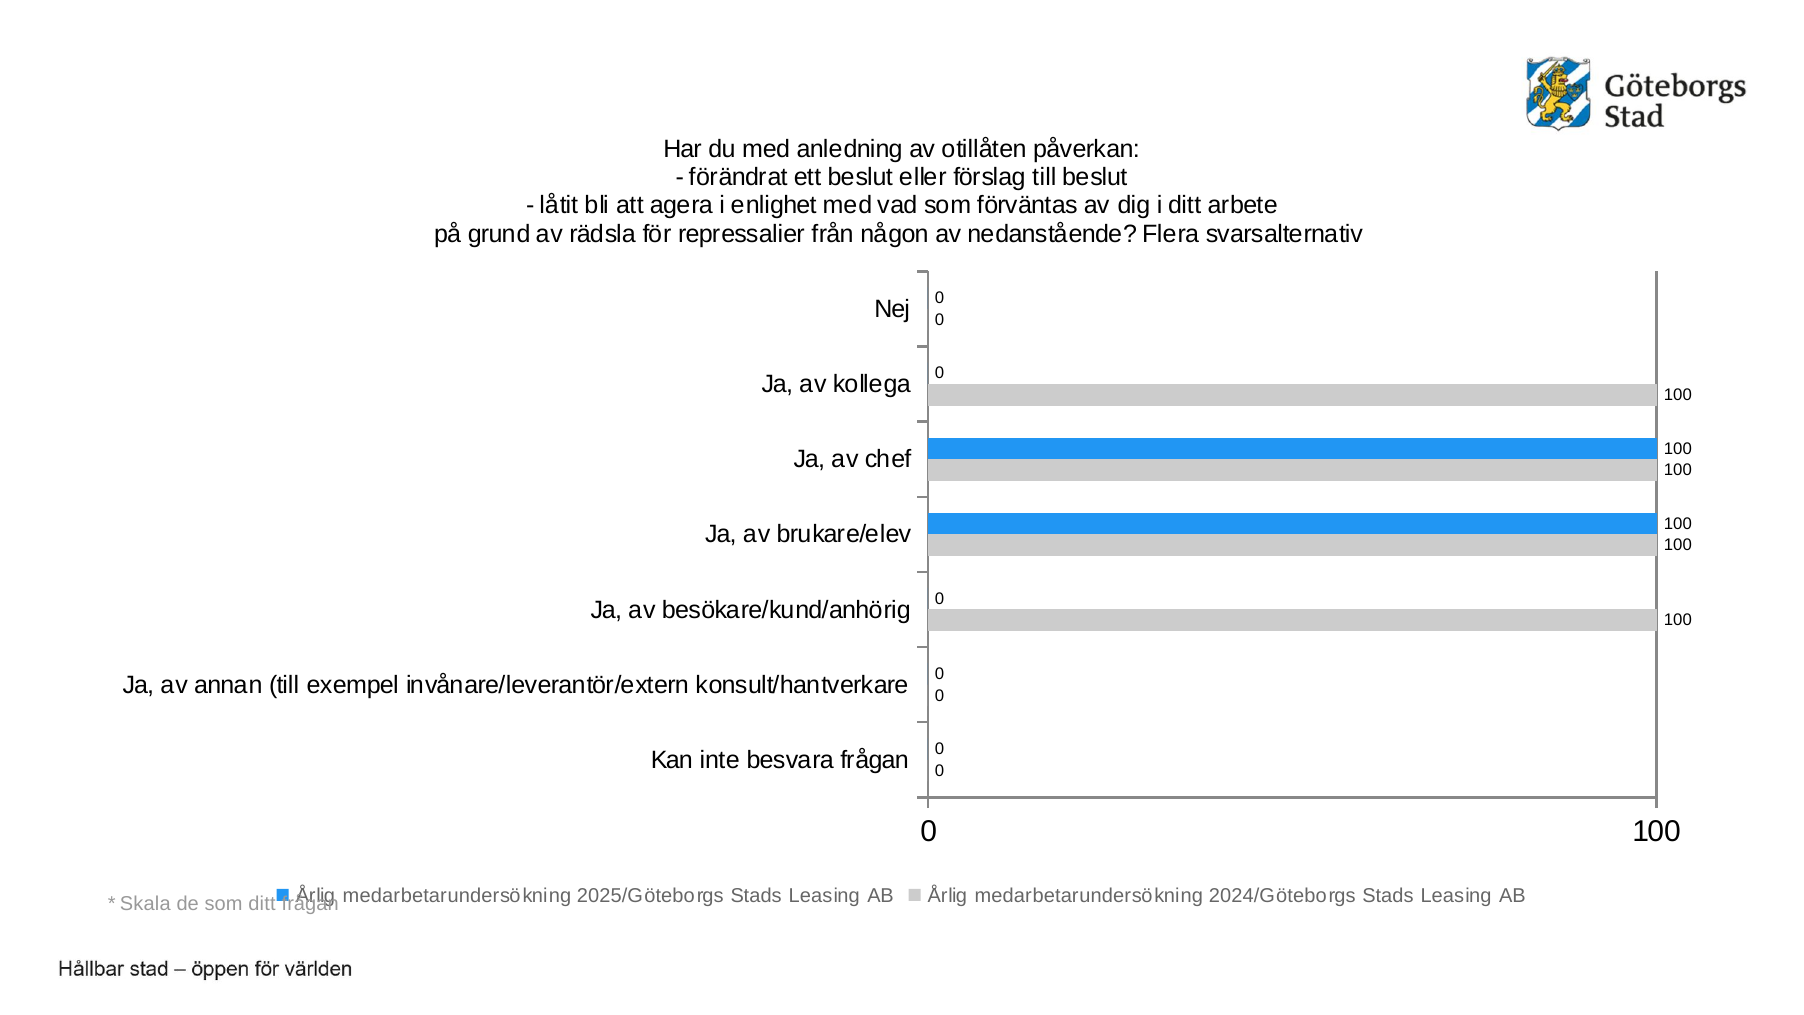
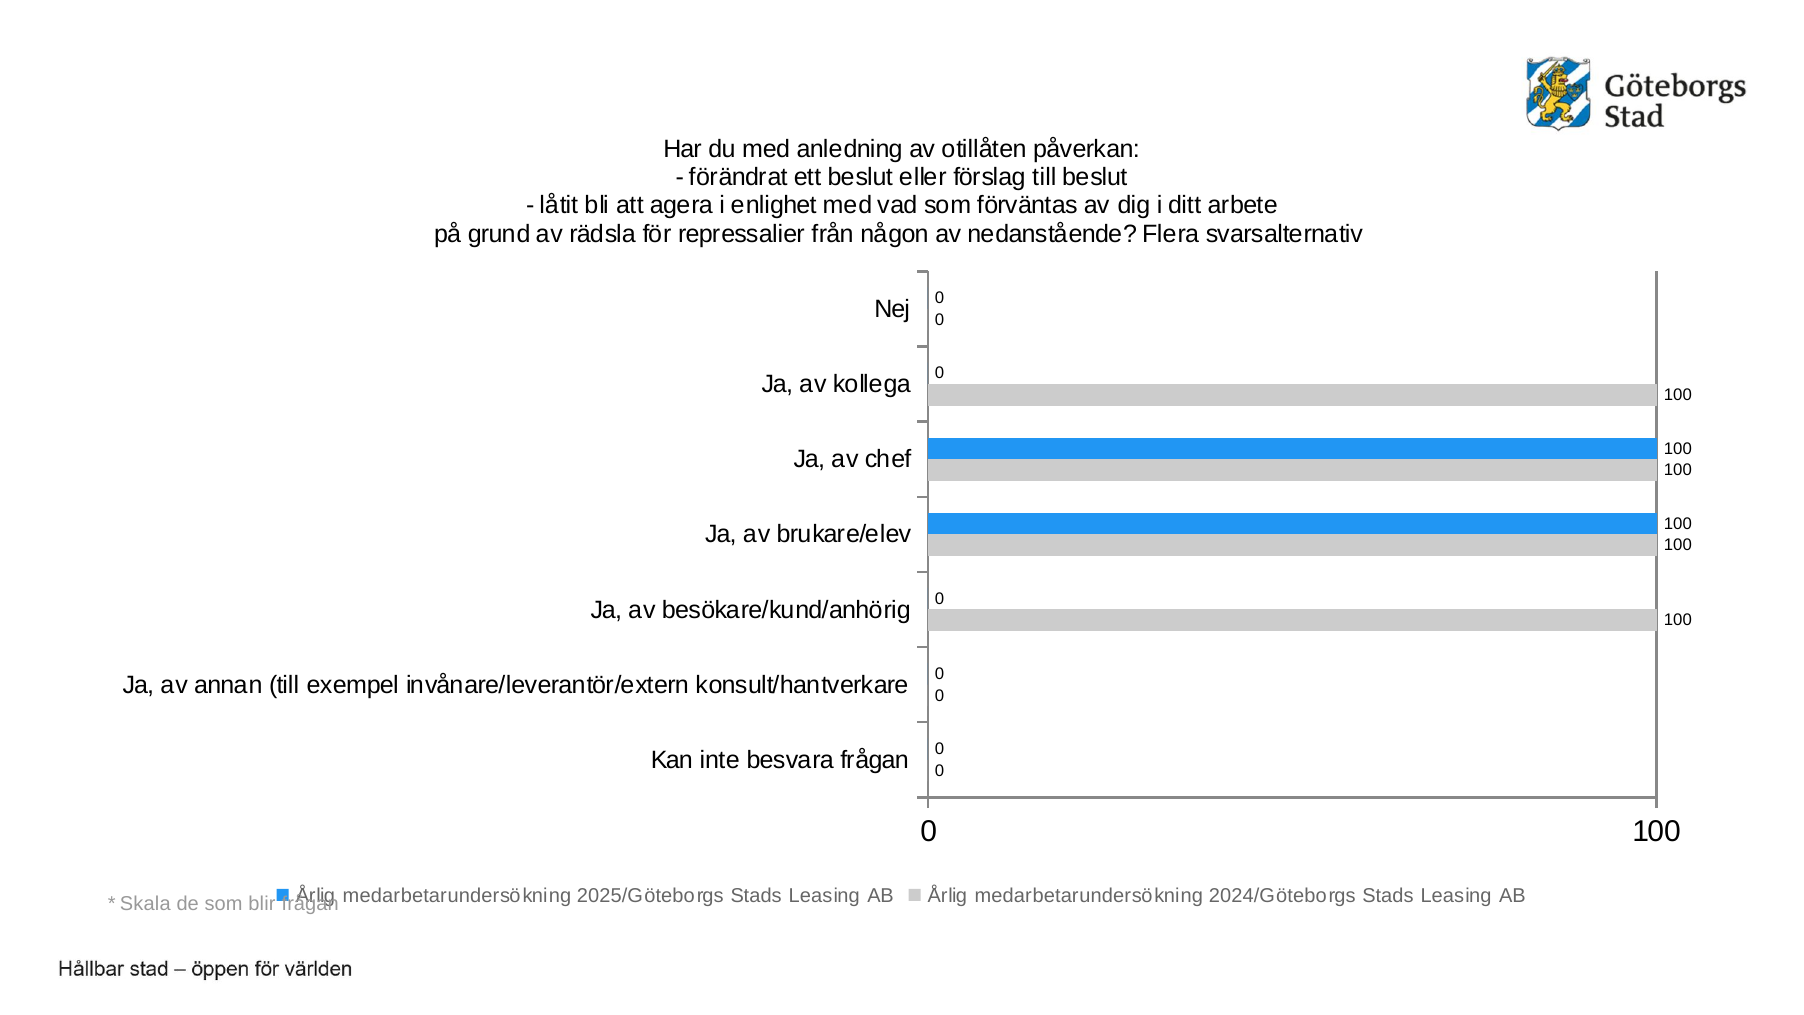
som ditt: ditt -> blir
